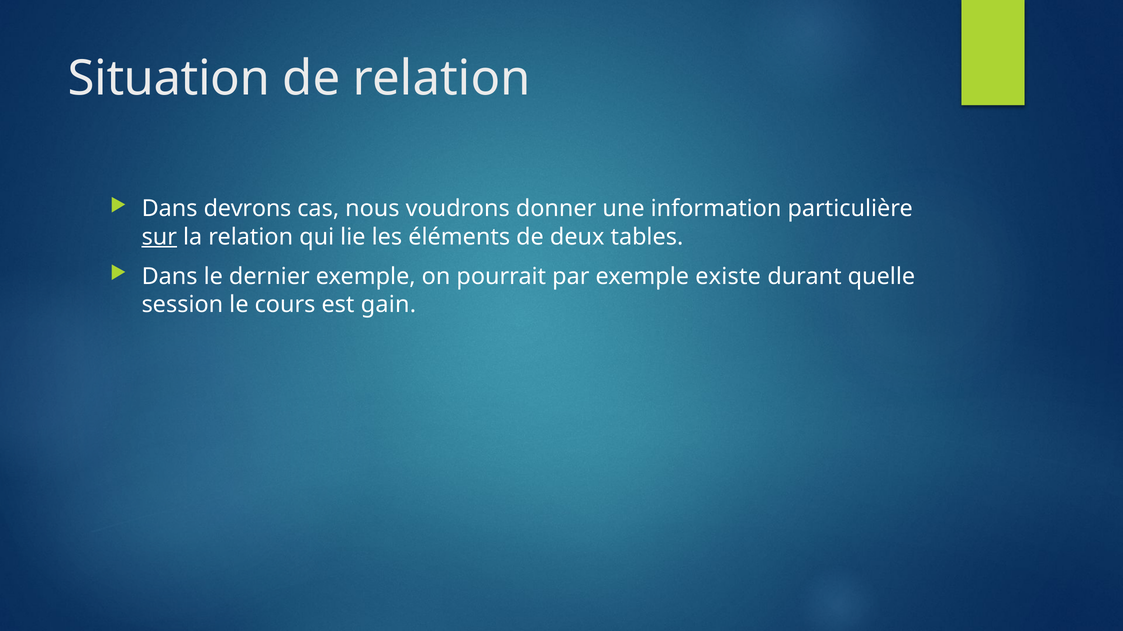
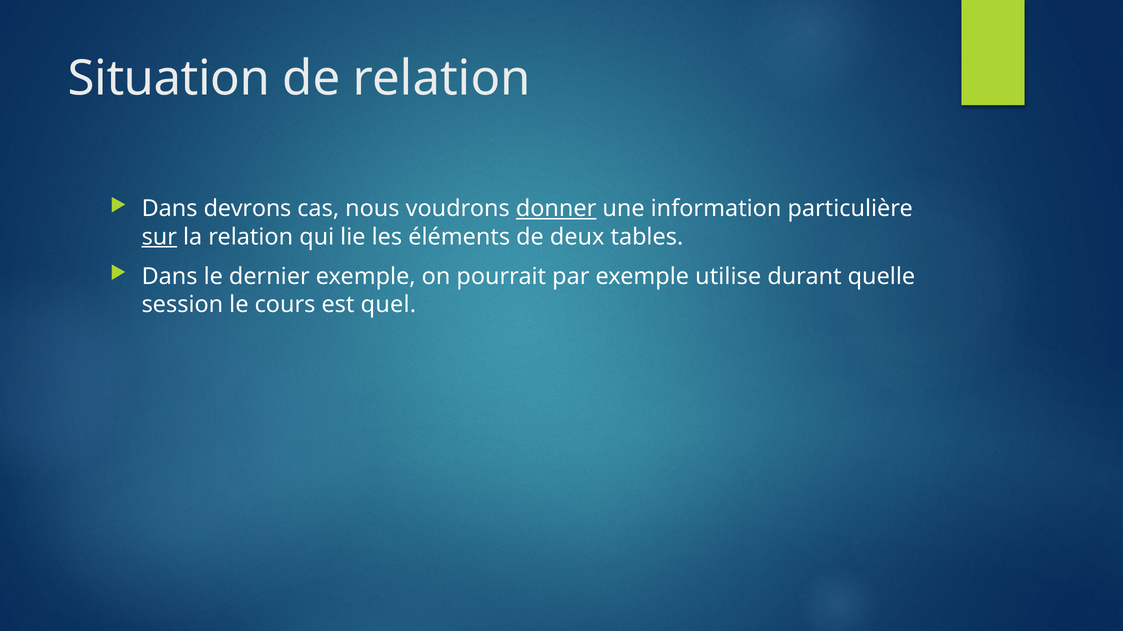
donner underline: none -> present
existe: existe -> utilise
gain: gain -> quel
